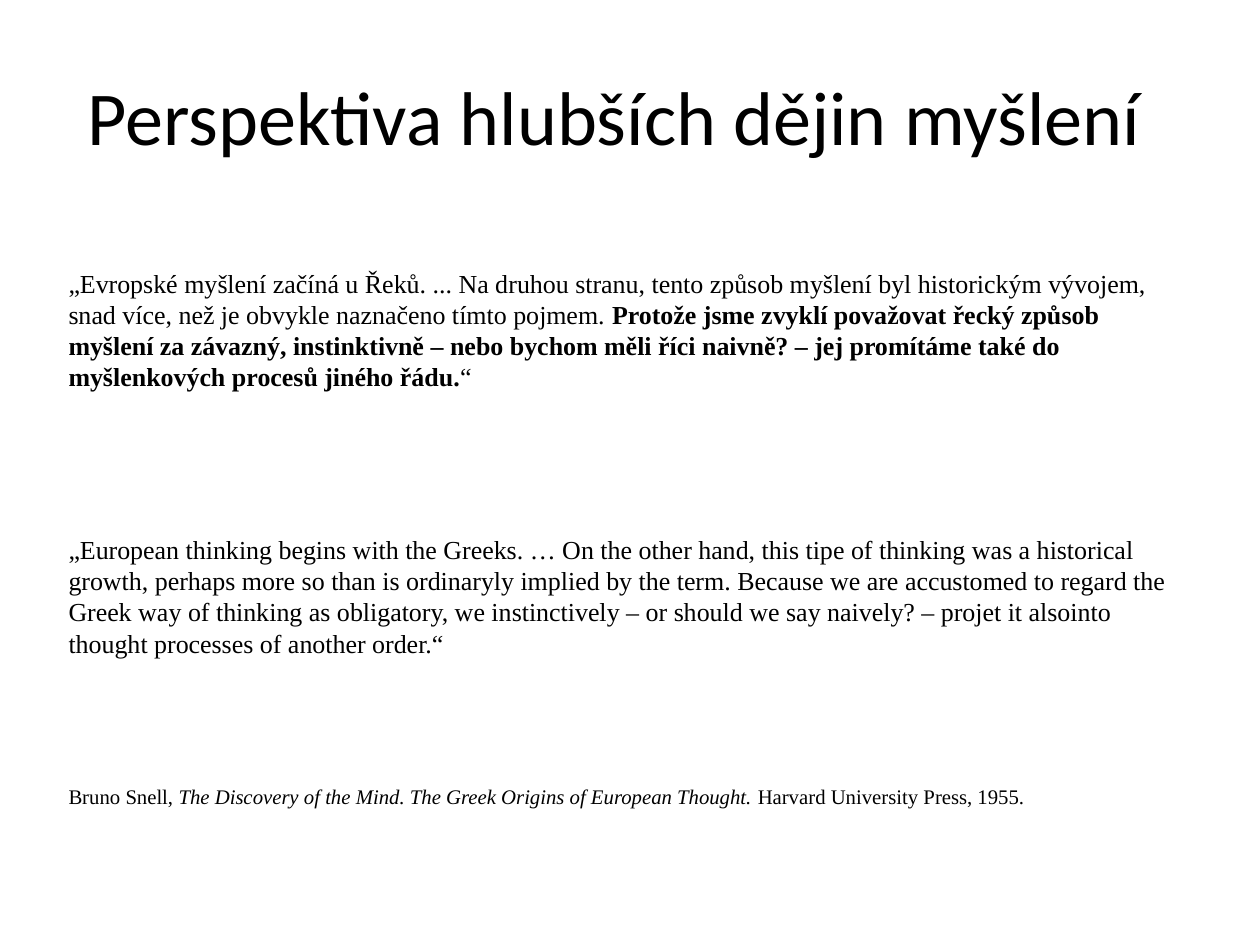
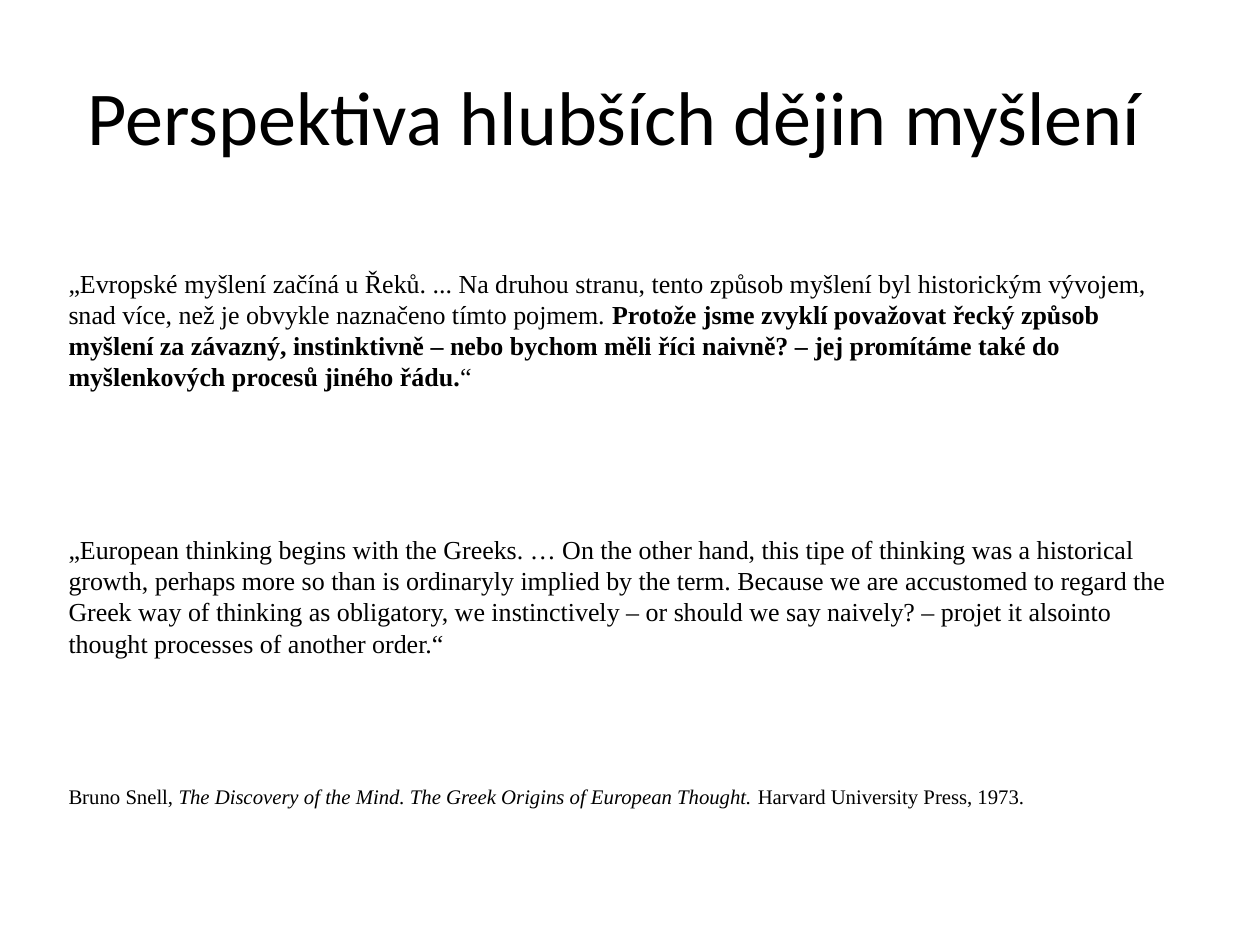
1955: 1955 -> 1973
